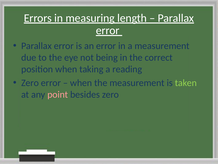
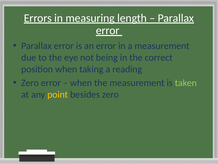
point colour: pink -> yellow
